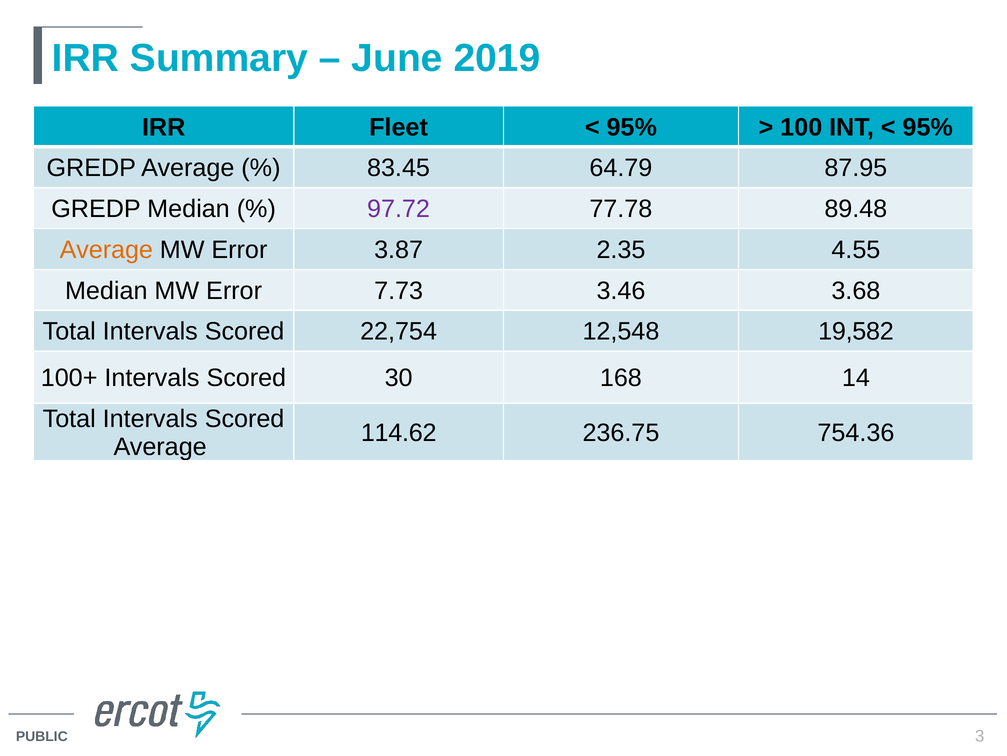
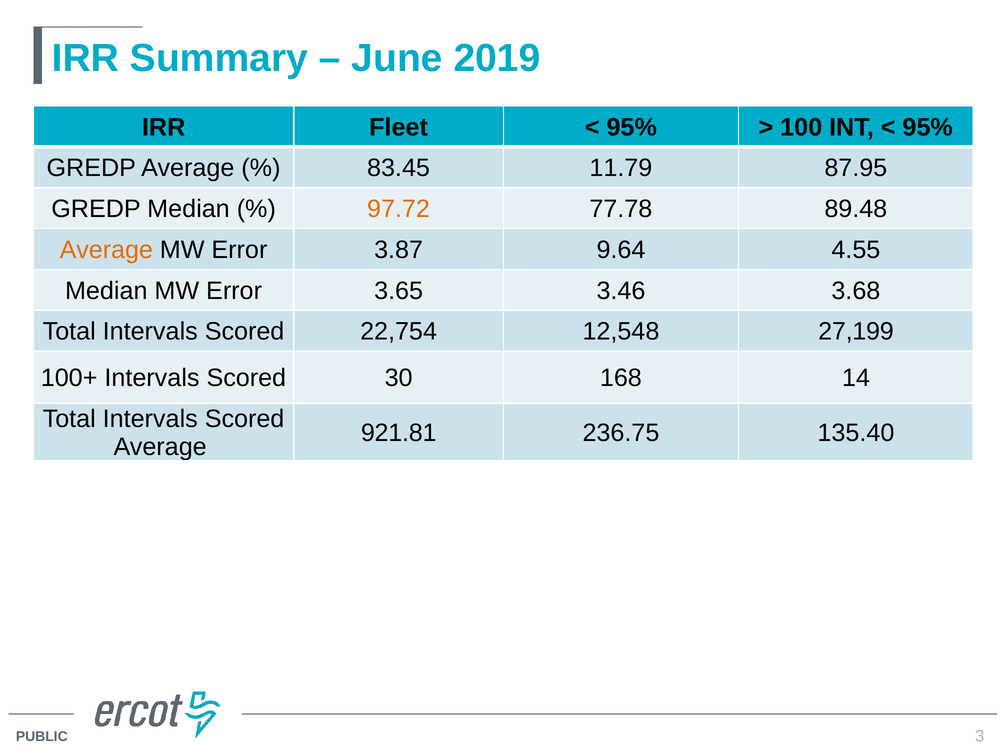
64.79: 64.79 -> 11.79
97.72 colour: purple -> orange
2.35: 2.35 -> 9.64
7.73: 7.73 -> 3.65
19,582: 19,582 -> 27,199
114.62: 114.62 -> 921.81
754.36: 754.36 -> 135.40
